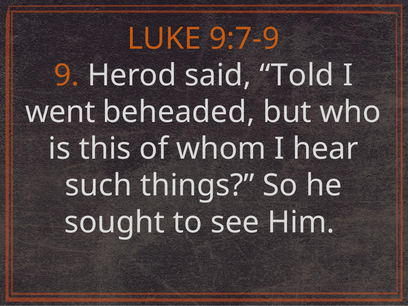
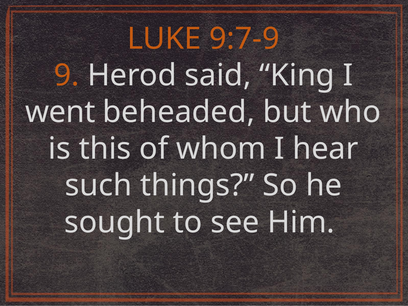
Told: Told -> King
